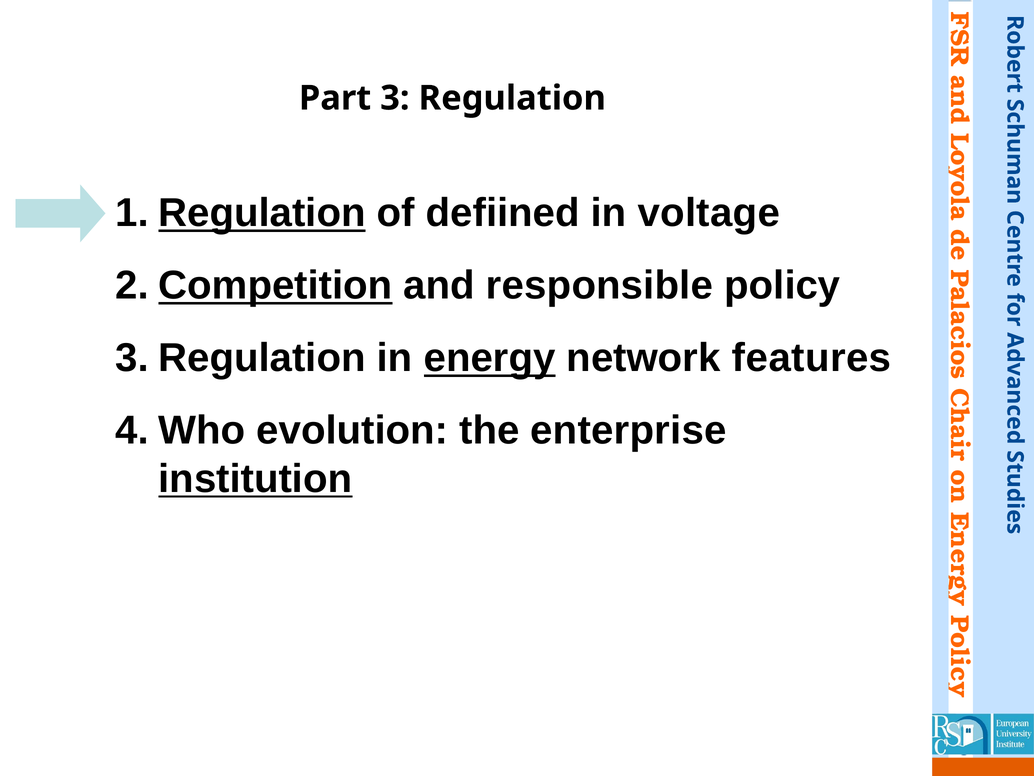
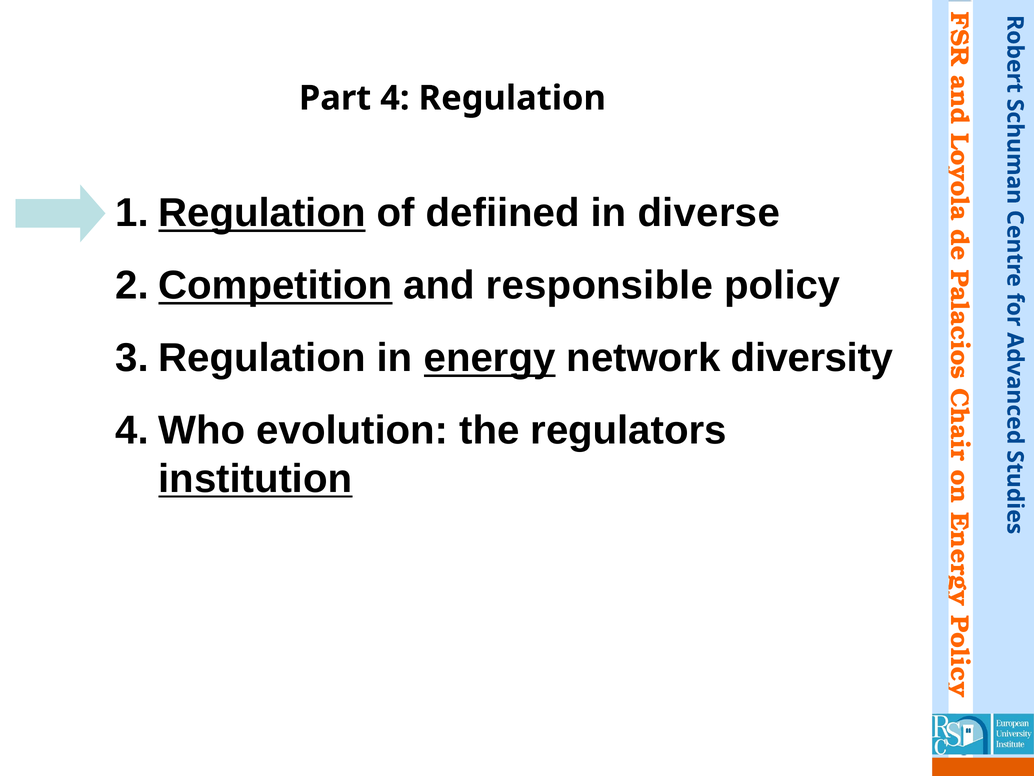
3: 3 -> 4
voltage: voltage -> diverse
features: features -> diversity
enterprise: enterprise -> regulators
